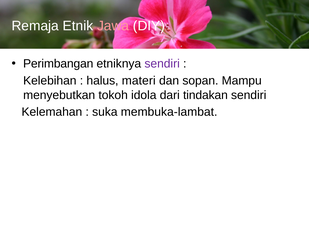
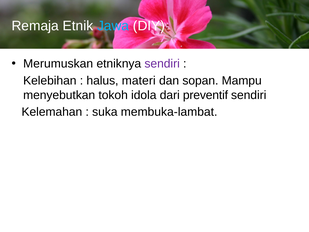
Jawa colour: pink -> light blue
Perimbangan: Perimbangan -> Merumuskan
tindakan: tindakan -> preventif
